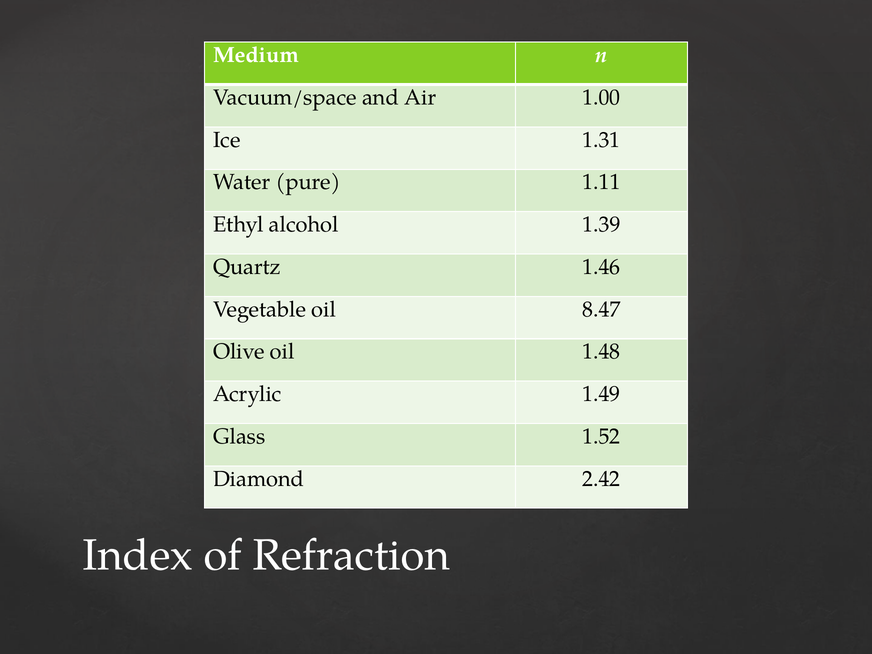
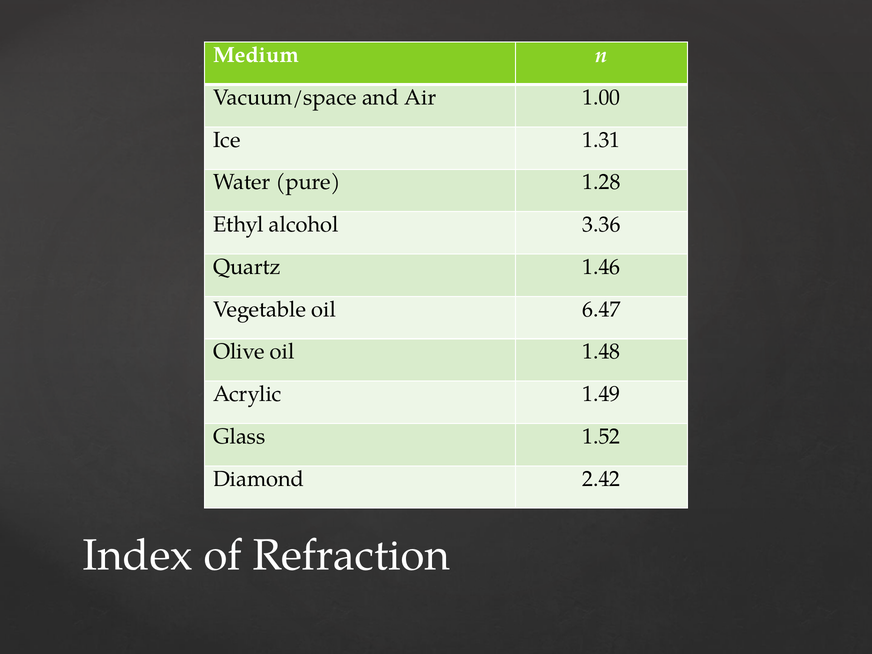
1.11: 1.11 -> 1.28
1.39: 1.39 -> 3.36
8.47: 8.47 -> 6.47
